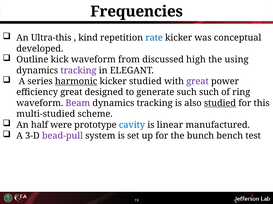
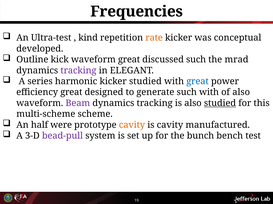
Ultra-this: Ultra-this -> Ultra-test
rate colour: blue -> orange
waveform from: from -> great
discussed high: high -> such
using: using -> mrad
harmonic underline: present -> none
great at (198, 82) colour: purple -> blue
such such: such -> with
of ring: ring -> also
multi-studied: multi-studied -> multi-scheme
cavity at (132, 125) colour: blue -> orange
is linear: linear -> cavity
